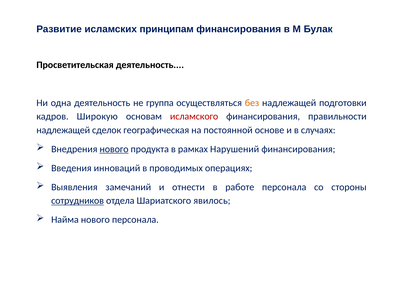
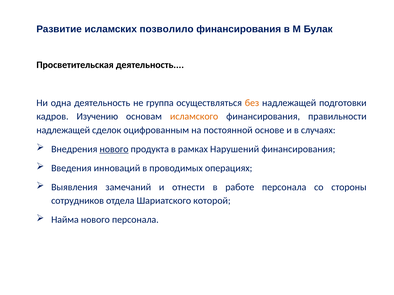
принципам: принципам -> позволило
Широкую: Широкую -> Изучению
исламского colour: red -> orange
географическая: географическая -> оцифрованным
сотрудников underline: present -> none
явилось: явилось -> которой
